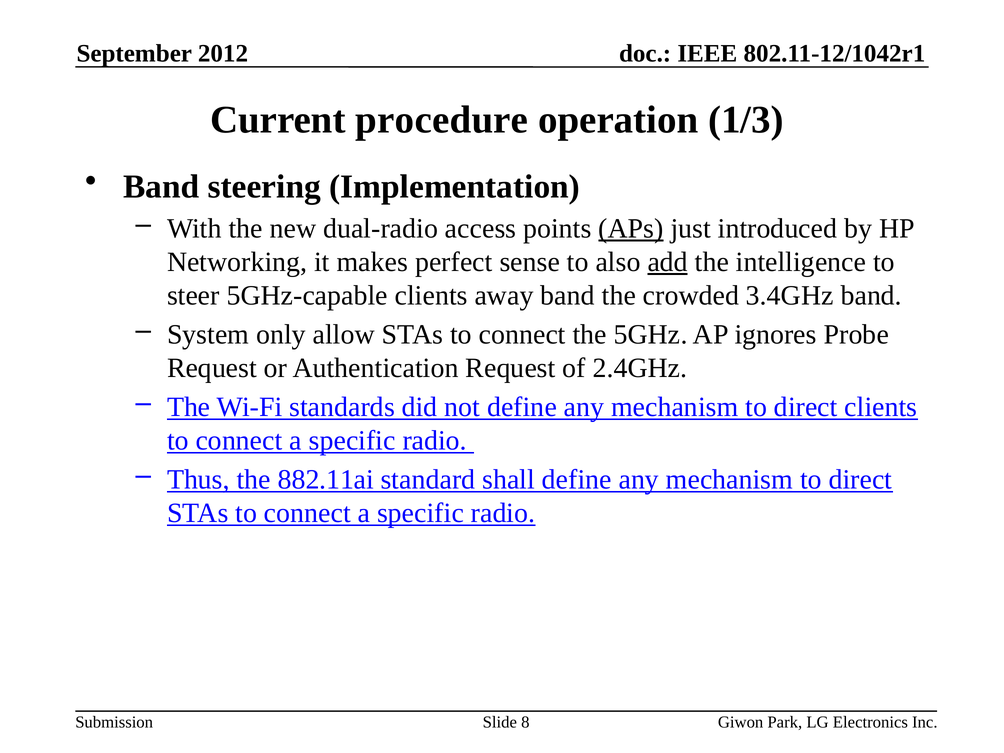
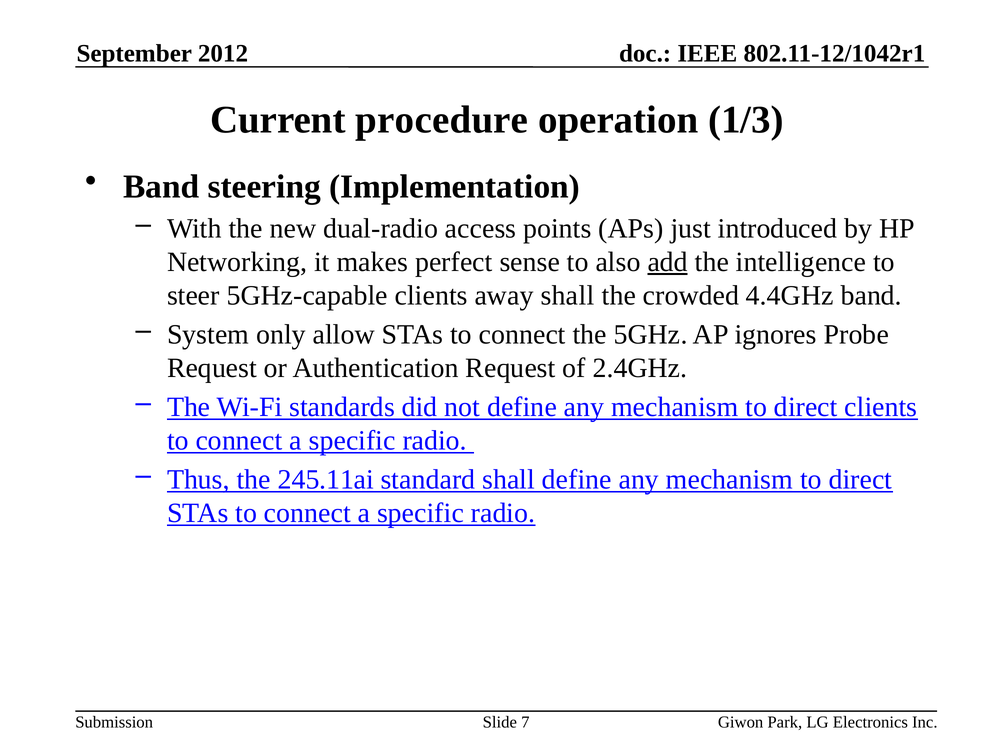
APs underline: present -> none
away band: band -> shall
3.4GHz: 3.4GHz -> 4.4GHz
882.11ai: 882.11ai -> 245.11ai
8: 8 -> 7
